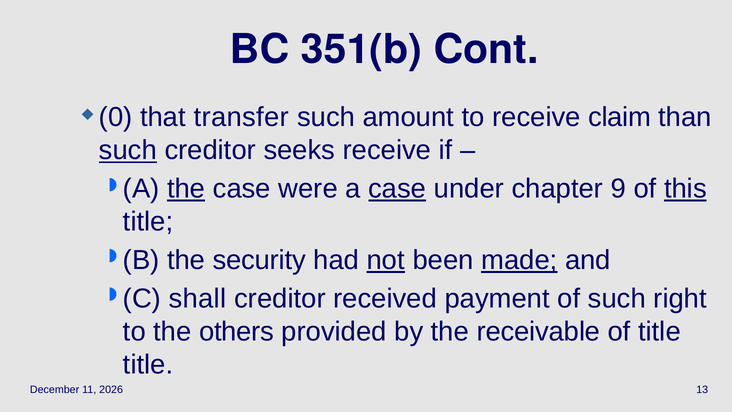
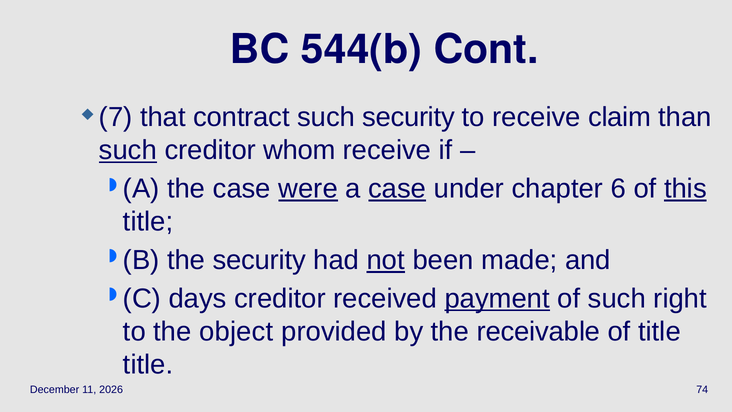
351(b: 351(b -> 544(b
0: 0 -> 7
transfer: transfer -> contract
such amount: amount -> security
seeks: seeks -> whom
the at (186, 189) underline: present -> none
were underline: none -> present
9: 9 -> 6
made underline: present -> none
shall: shall -> days
payment underline: none -> present
others: others -> object
13: 13 -> 74
